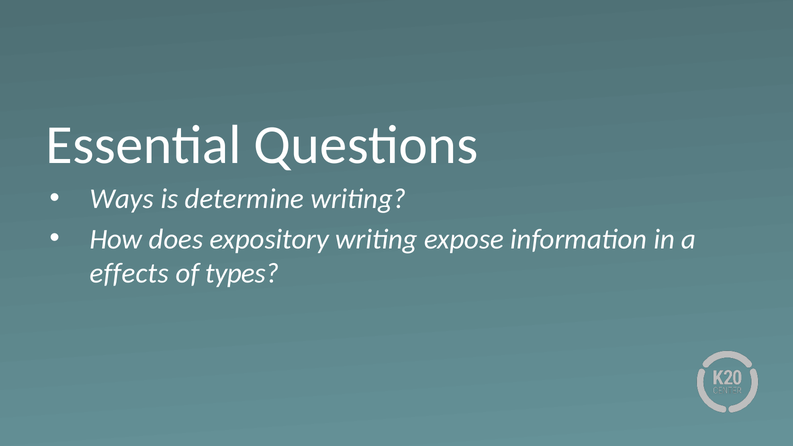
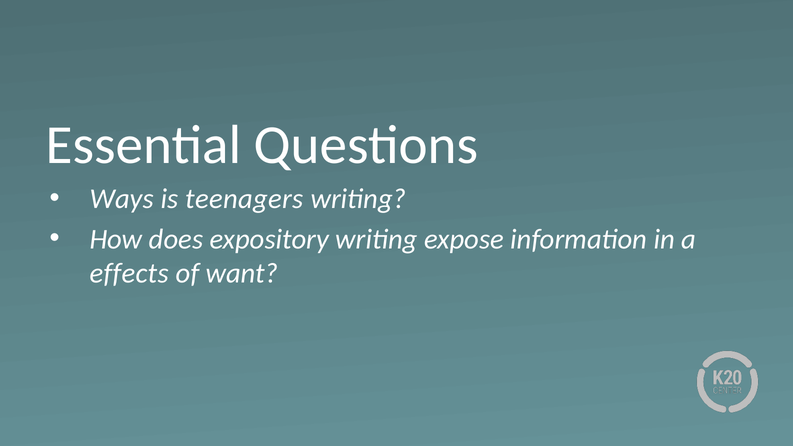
determine: determine -> teenagers
types: types -> want
